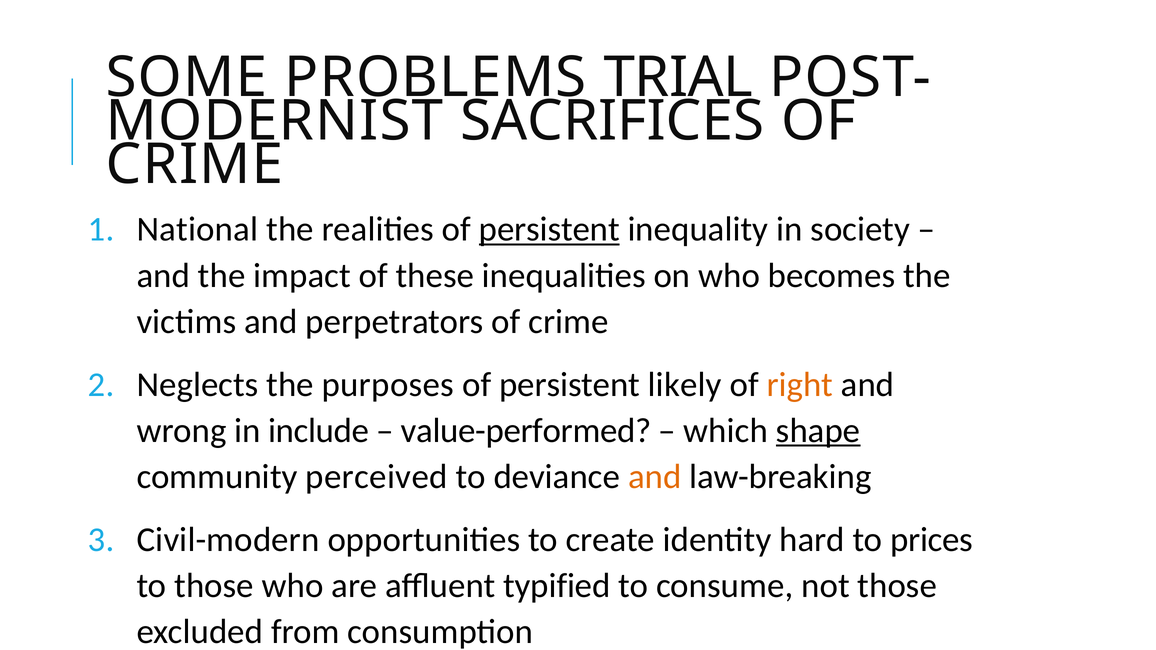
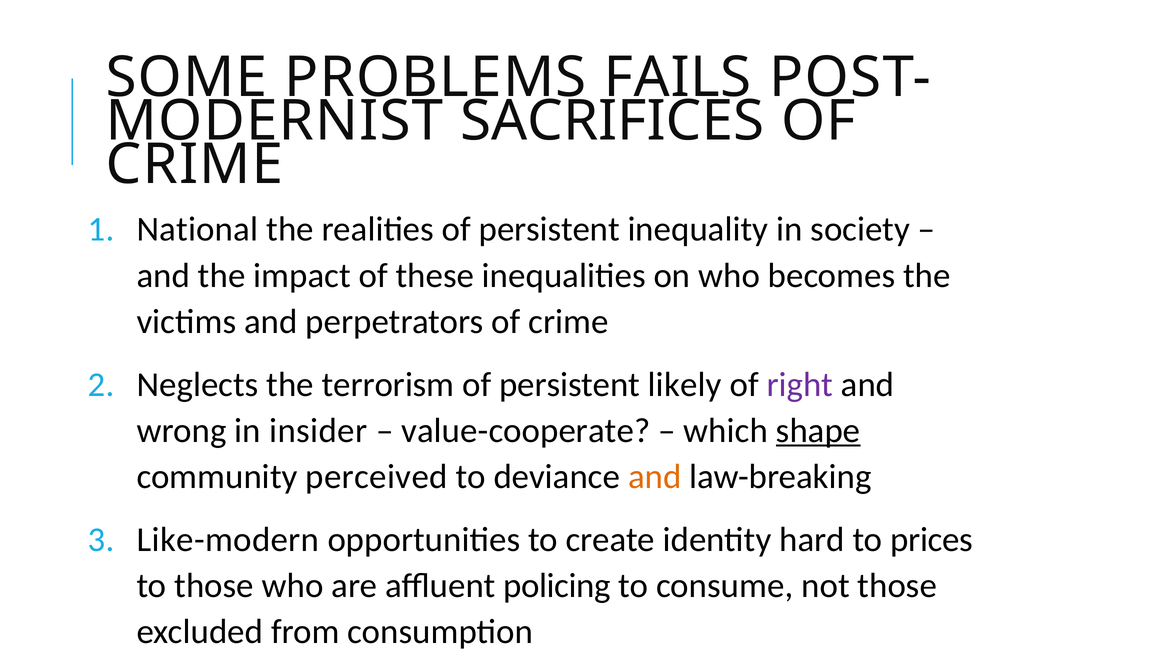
TRIAL: TRIAL -> FAILS
persistent at (549, 230) underline: present -> none
purposes: purposes -> terrorism
right colour: orange -> purple
include: include -> insider
value-performed: value-performed -> value-cooperate
Civil-modern: Civil-modern -> Like-modern
typified: typified -> policing
